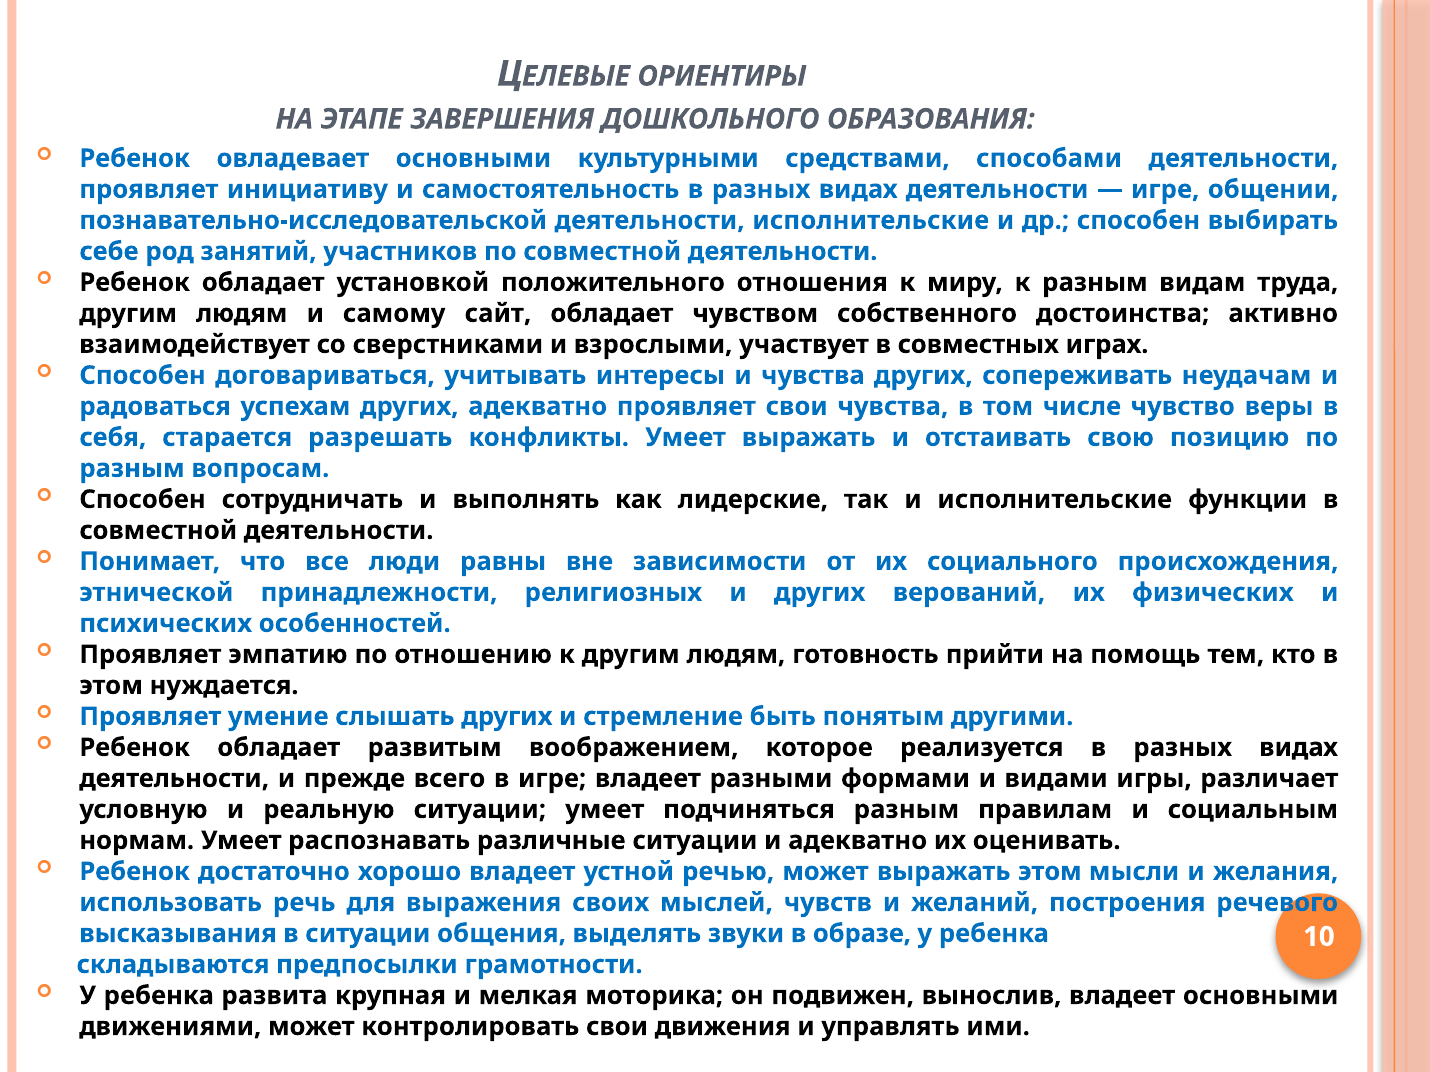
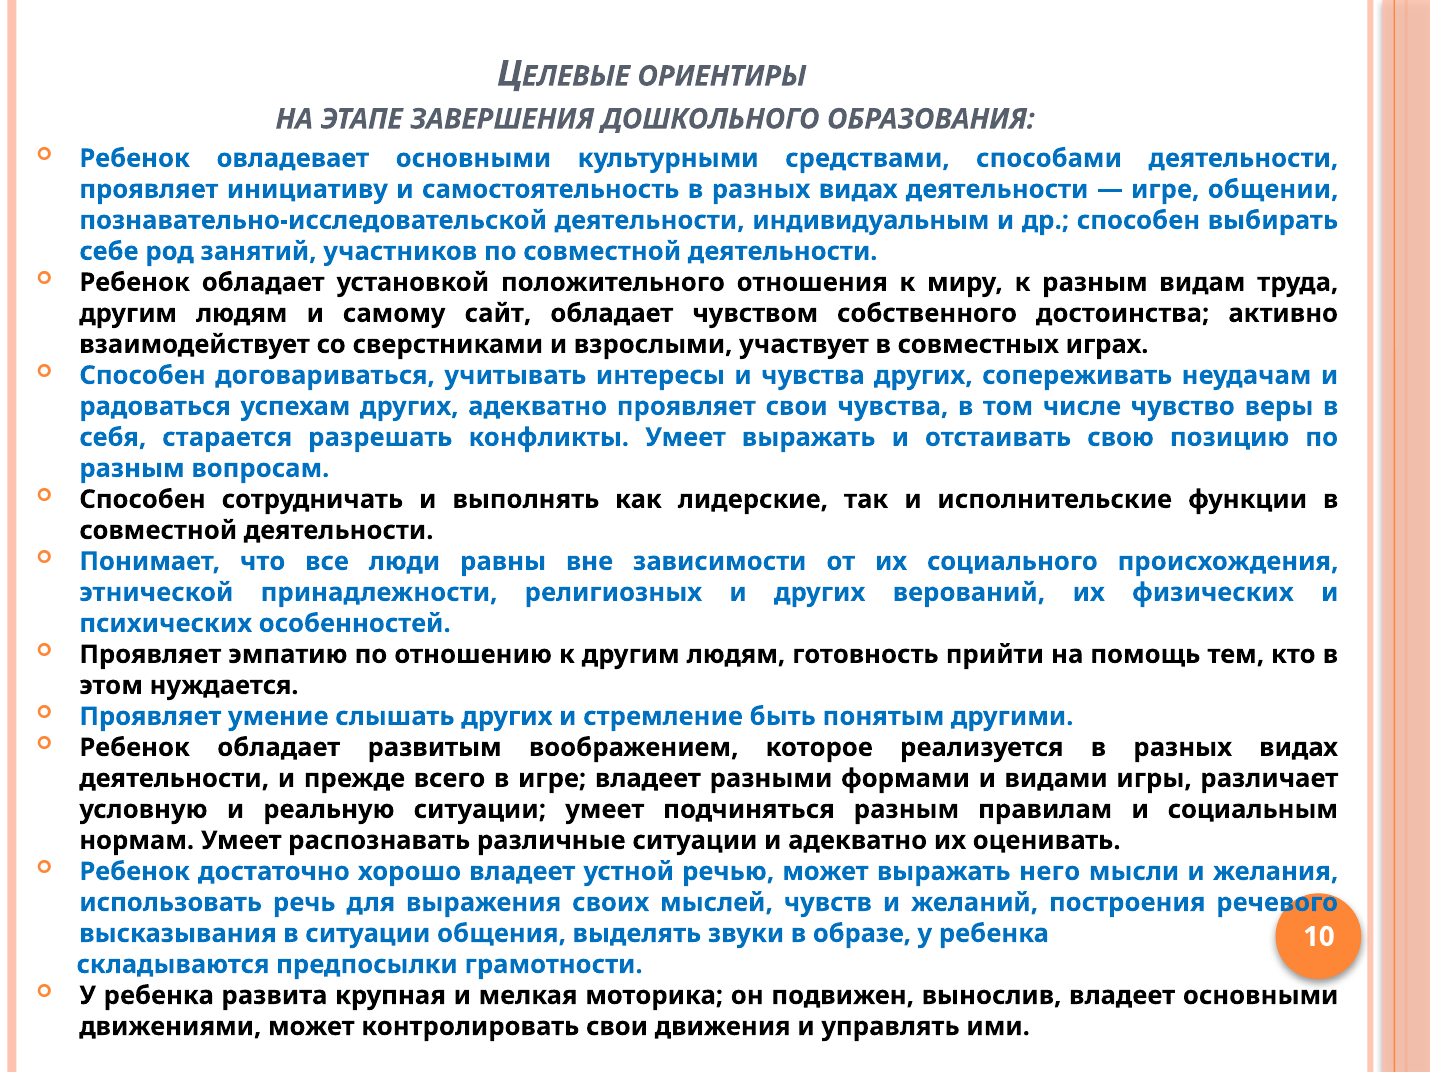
деятельности исполнительские: исполнительские -> индивидуальным
выражать этом: этом -> него
